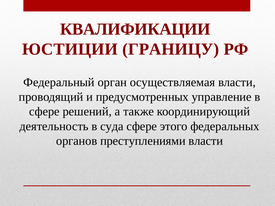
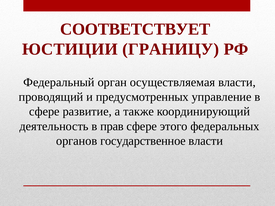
КВАЛИФИКАЦИИ: КВАЛИФИКАЦИИ -> СООТВЕТСТВУЕТ
решений: решений -> развитие
суда: суда -> прав
преступлениями: преступлениями -> государственное
